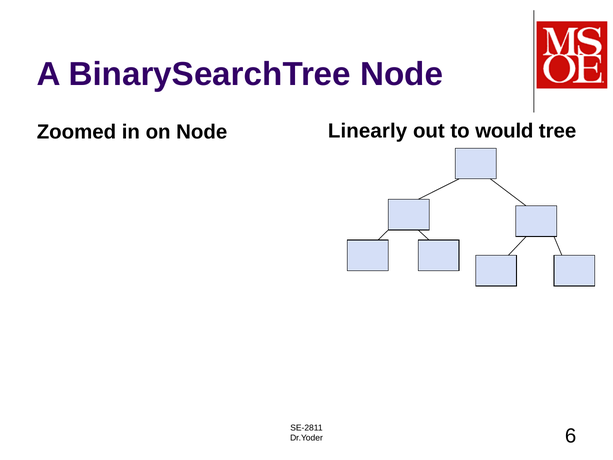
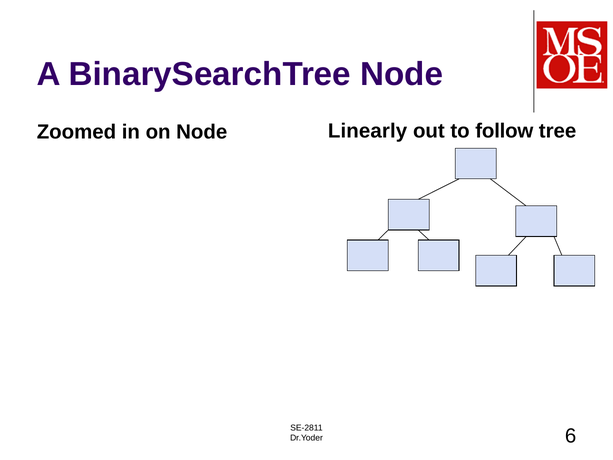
would: would -> follow
